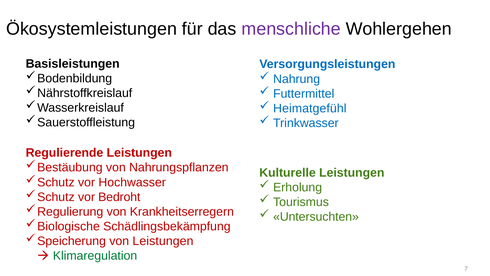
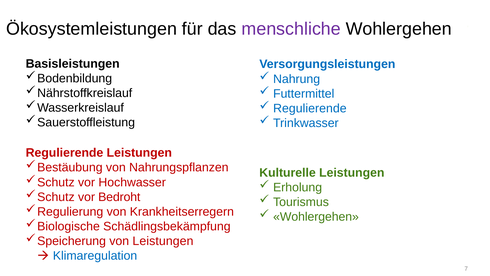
Heimatgefühl at (310, 108): Heimatgefühl -> Regulierende
Untersuchten at (316, 217): Untersuchten -> Wohlergehen
Klimaregulation colour: green -> blue
